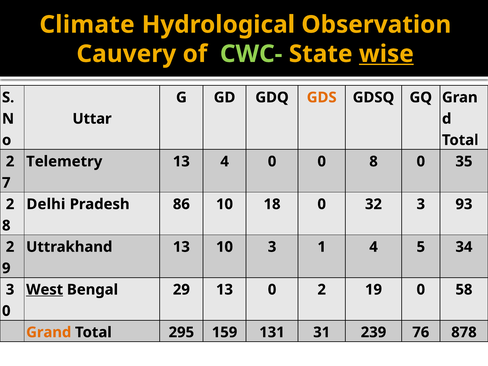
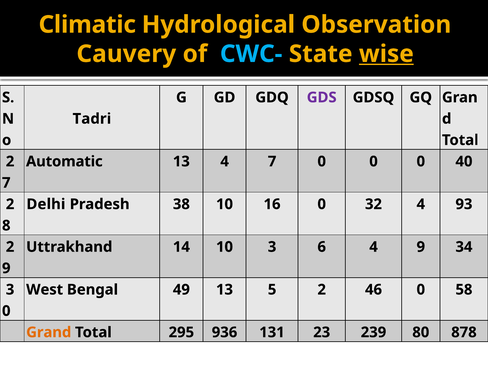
Climate: Climate -> Climatic
CWC- colour: light green -> light blue
GDS colour: orange -> purple
Uttar: Uttar -> Tadri
Telemetry: Telemetry -> Automatic
4 0: 0 -> 7
8 at (374, 161): 8 -> 0
35: 35 -> 40
86: 86 -> 38
18: 18 -> 16
32 3: 3 -> 4
Uttrakhand 13: 13 -> 14
1: 1 -> 6
4 5: 5 -> 9
West underline: present -> none
29: 29 -> 49
13 0: 0 -> 5
19: 19 -> 46
159: 159 -> 936
31: 31 -> 23
76: 76 -> 80
